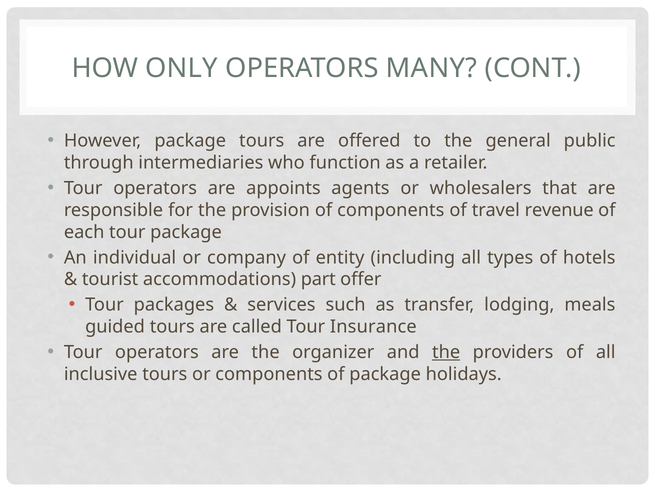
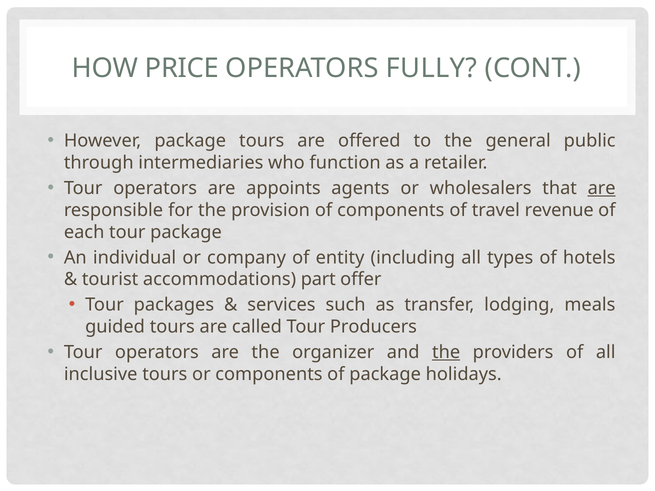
ONLY: ONLY -> PRICE
MANY: MANY -> FULLY
are at (602, 188) underline: none -> present
Insurance: Insurance -> Producers
